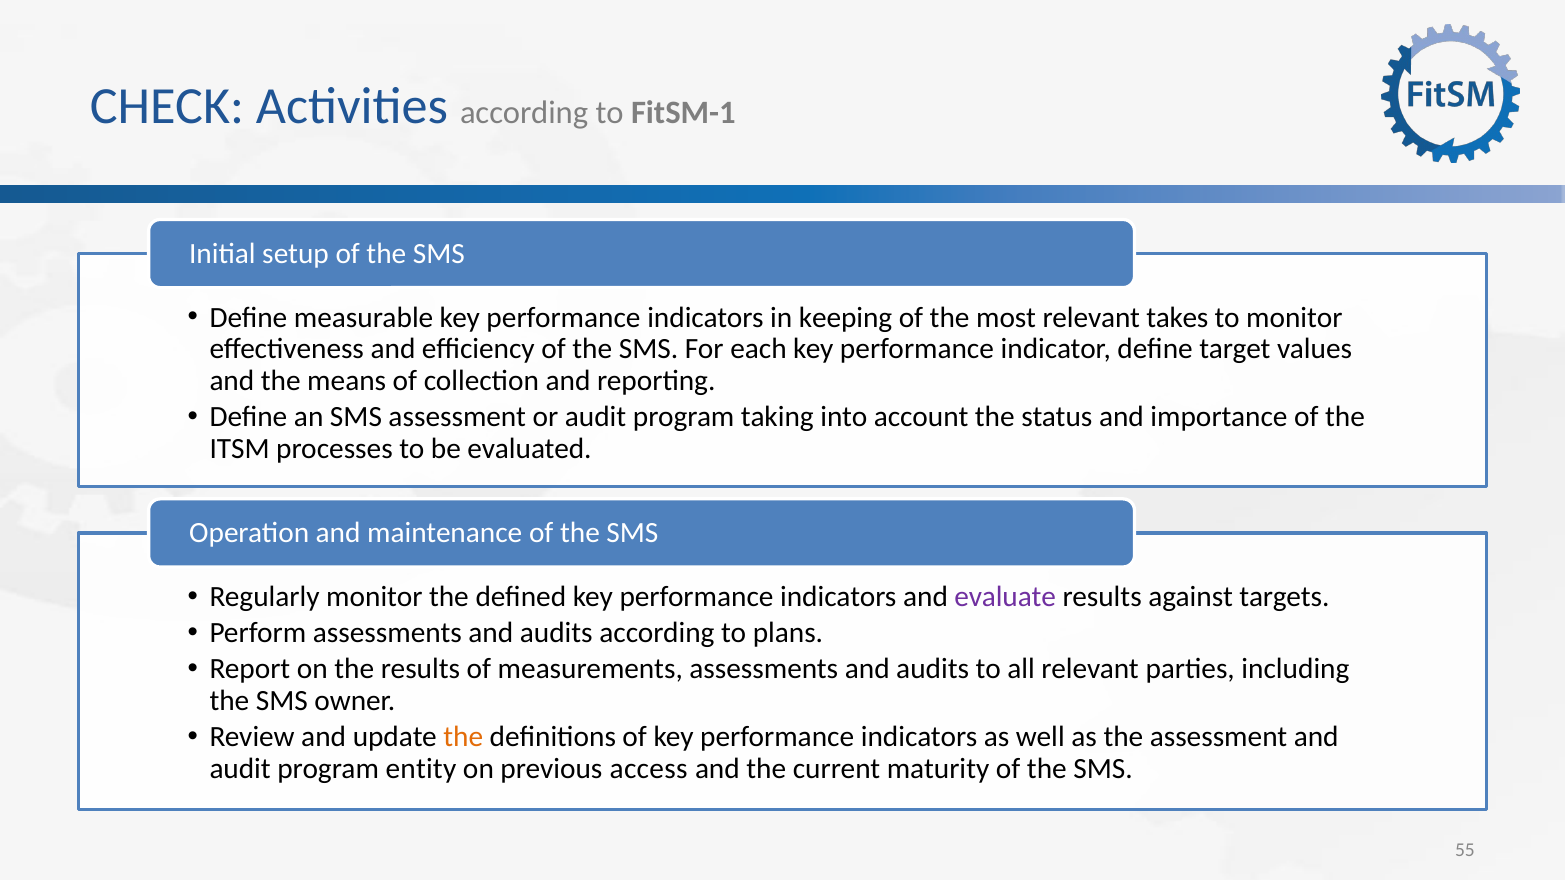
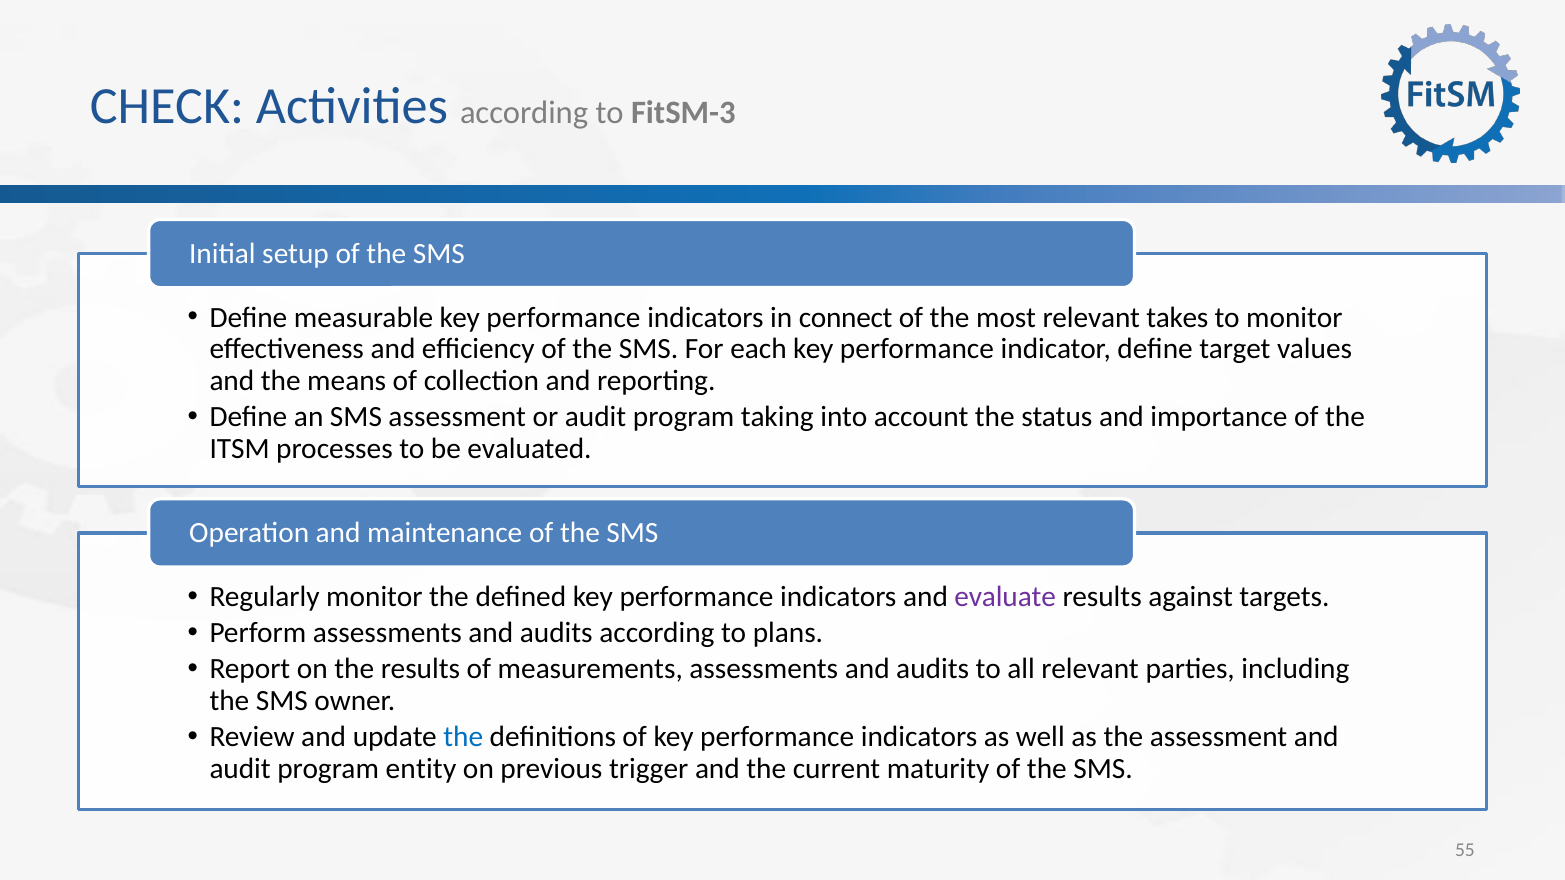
FitSM-1: FitSM-1 -> FitSM-3
keeping: keeping -> connect
the at (463, 737) colour: orange -> blue
access: access -> trigger
